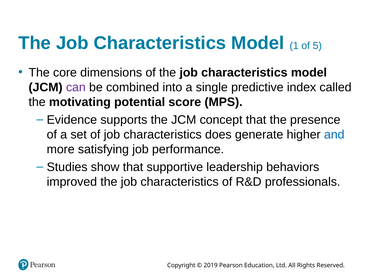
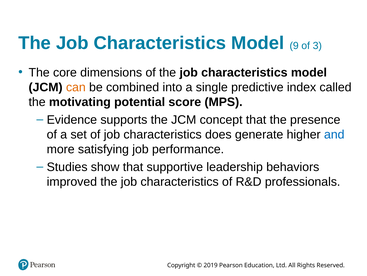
1: 1 -> 9
5: 5 -> 3
can colour: purple -> orange
